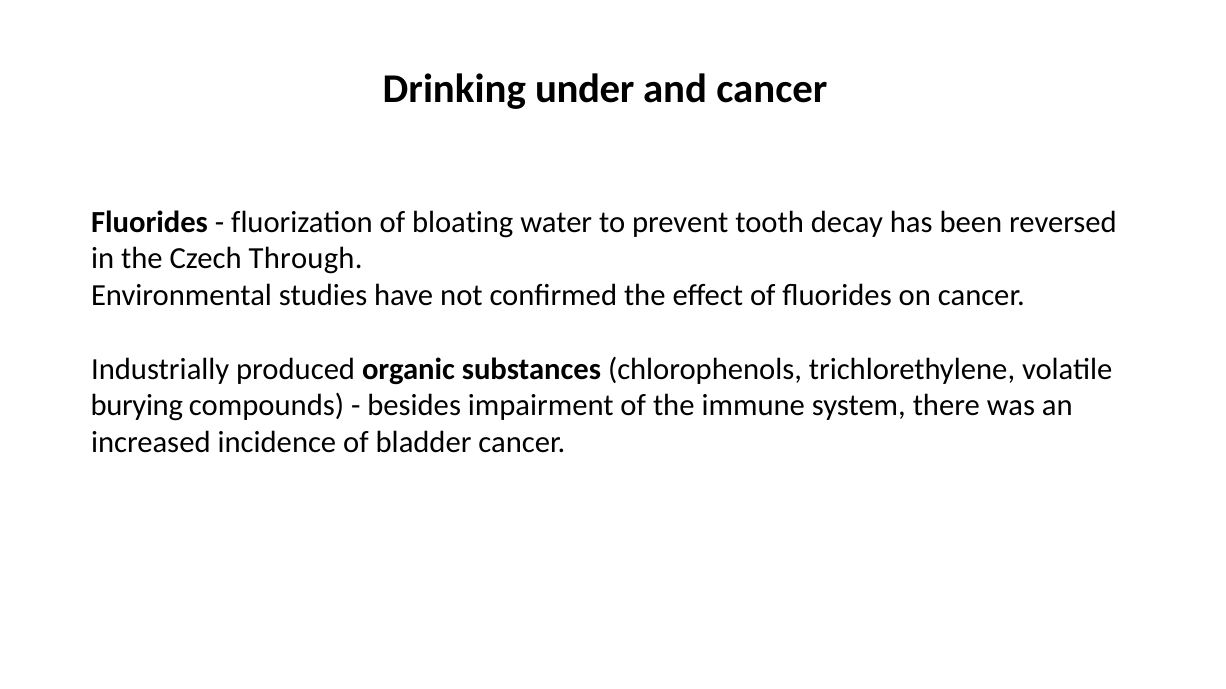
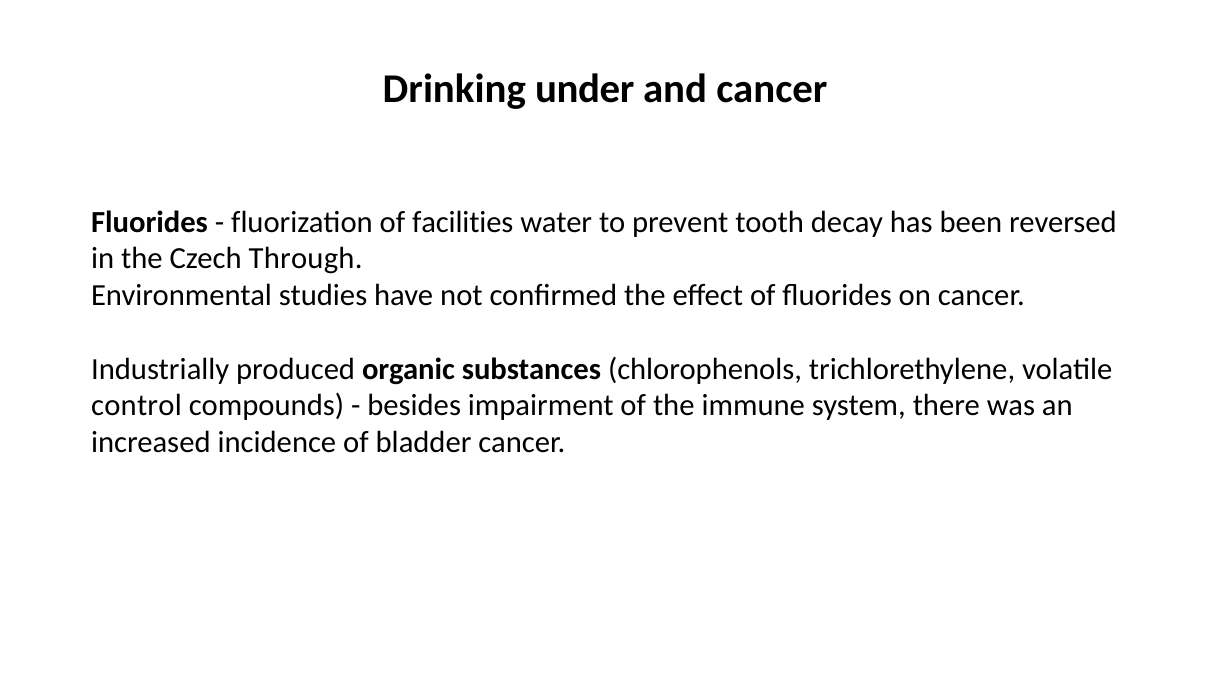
bloating: bloating -> facilities
burying: burying -> control
